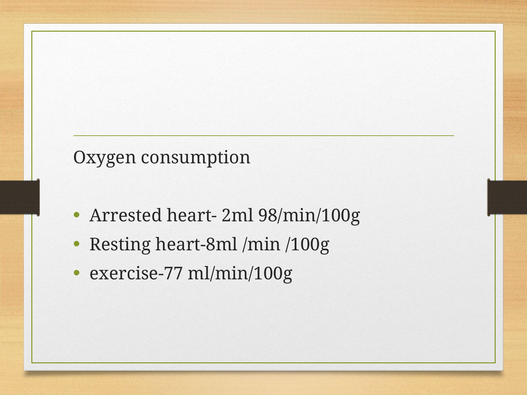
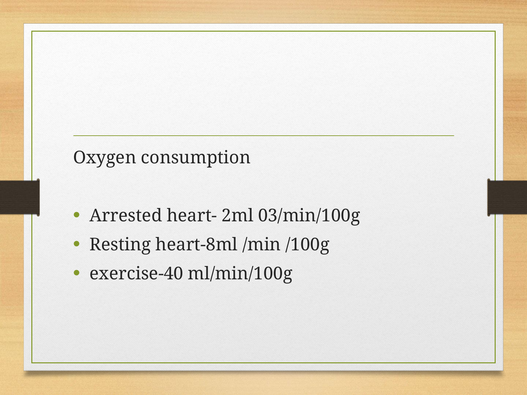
98/min/100g: 98/min/100g -> 03/min/100g
exercise-77: exercise-77 -> exercise-40
